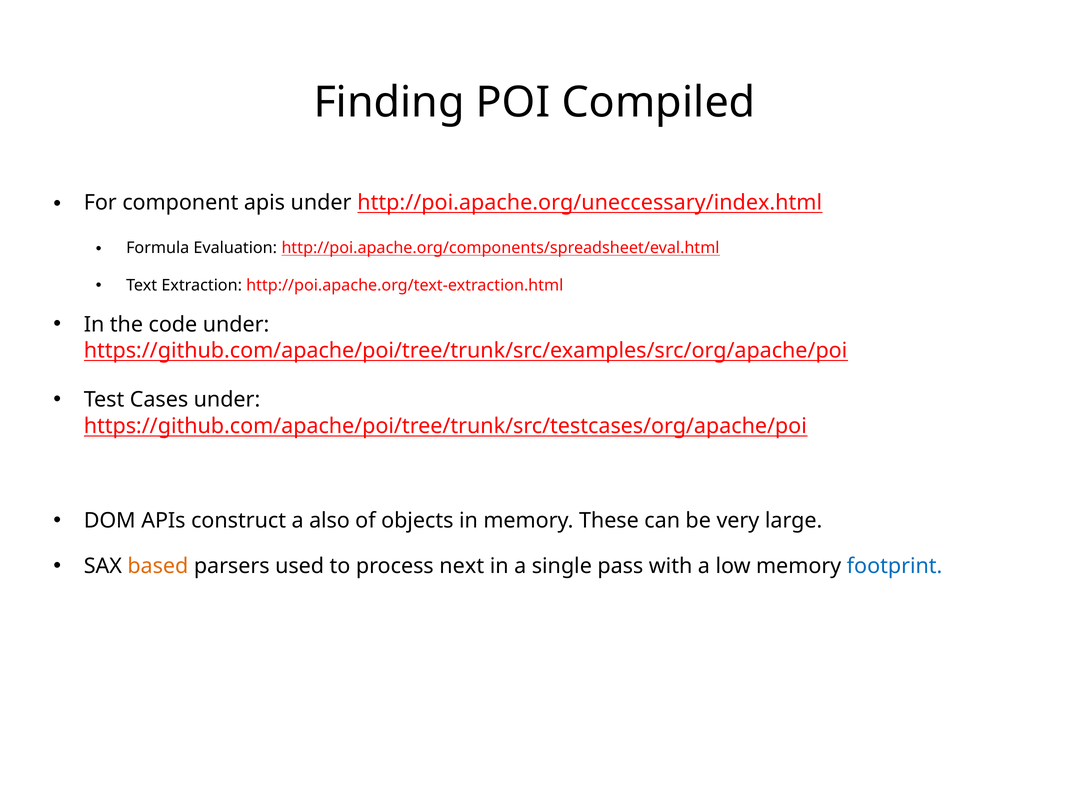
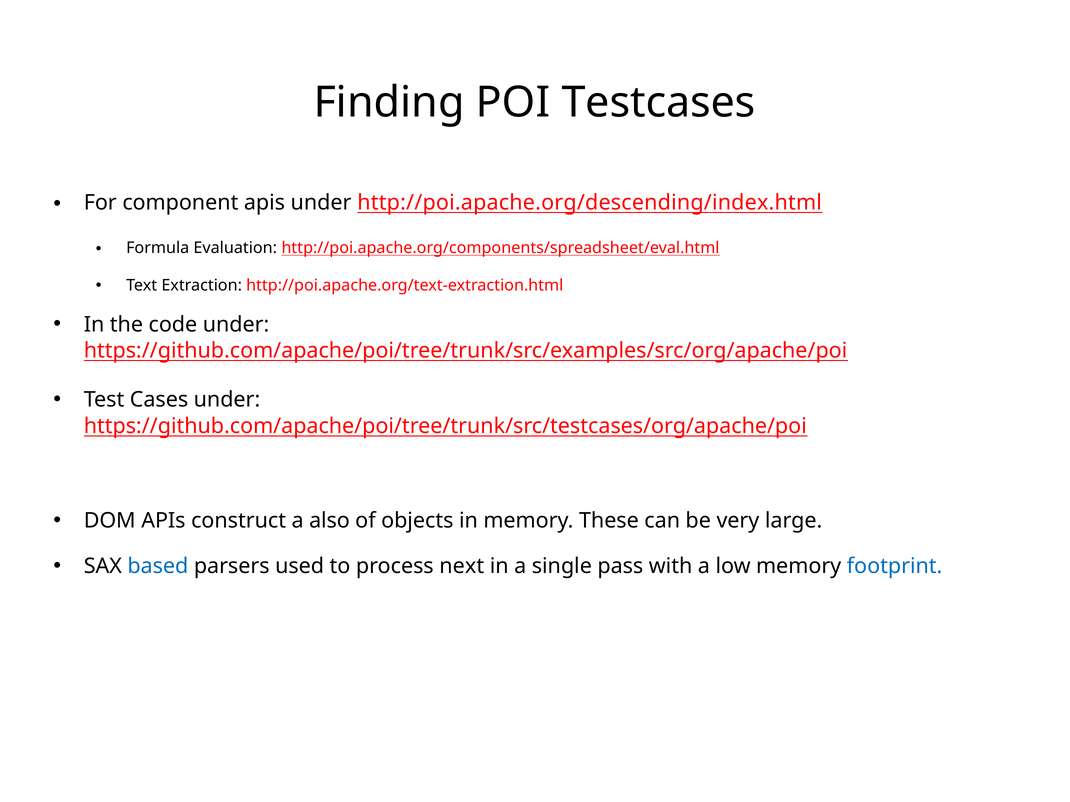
Compiled: Compiled -> Testcases
http://poi.apache.org/uneccessary/index.html: http://poi.apache.org/uneccessary/index.html -> http://poi.apache.org/descending/index.html
based colour: orange -> blue
